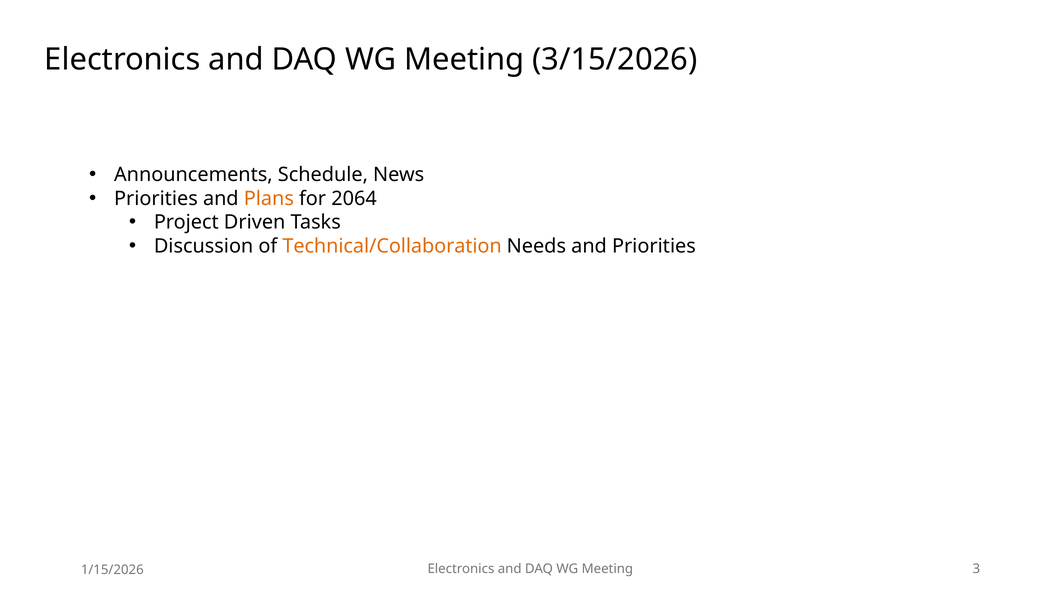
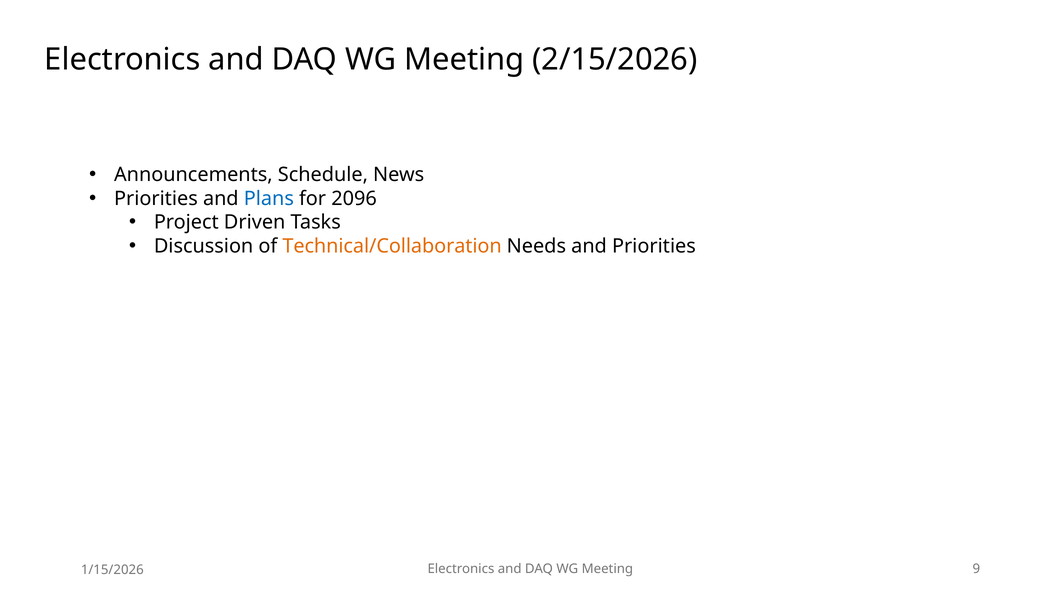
3/15/2026: 3/15/2026 -> 2/15/2026
Plans colour: orange -> blue
2064: 2064 -> 2096
3: 3 -> 9
